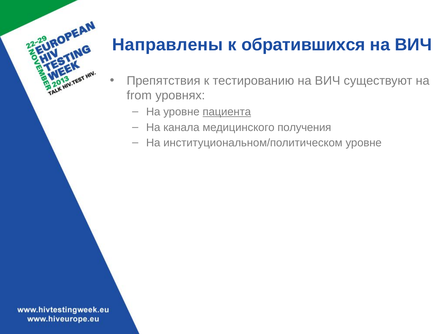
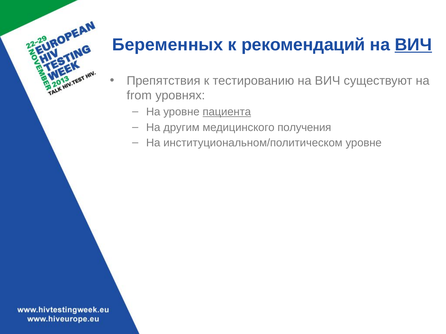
Направлены: Направлены -> Беременных
обратившихся: обратившихся -> рекомендаций
ВИЧ at (413, 45) underline: none -> present
канала: канала -> другим
